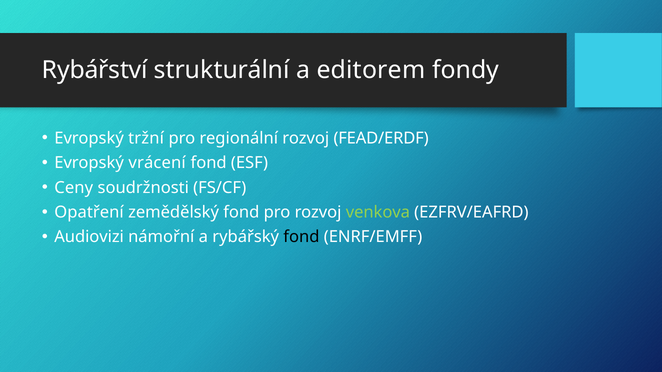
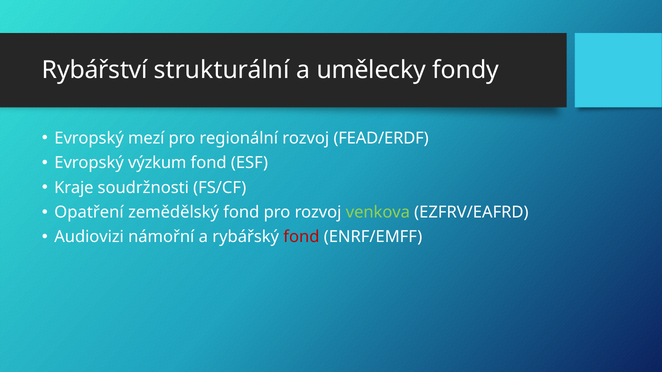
editorem: editorem -> umělecky
tržní: tržní -> mezí
vrácení: vrácení -> výzkum
Ceny: Ceny -> Kraje
fond at (301, 237) colour: black -> red
